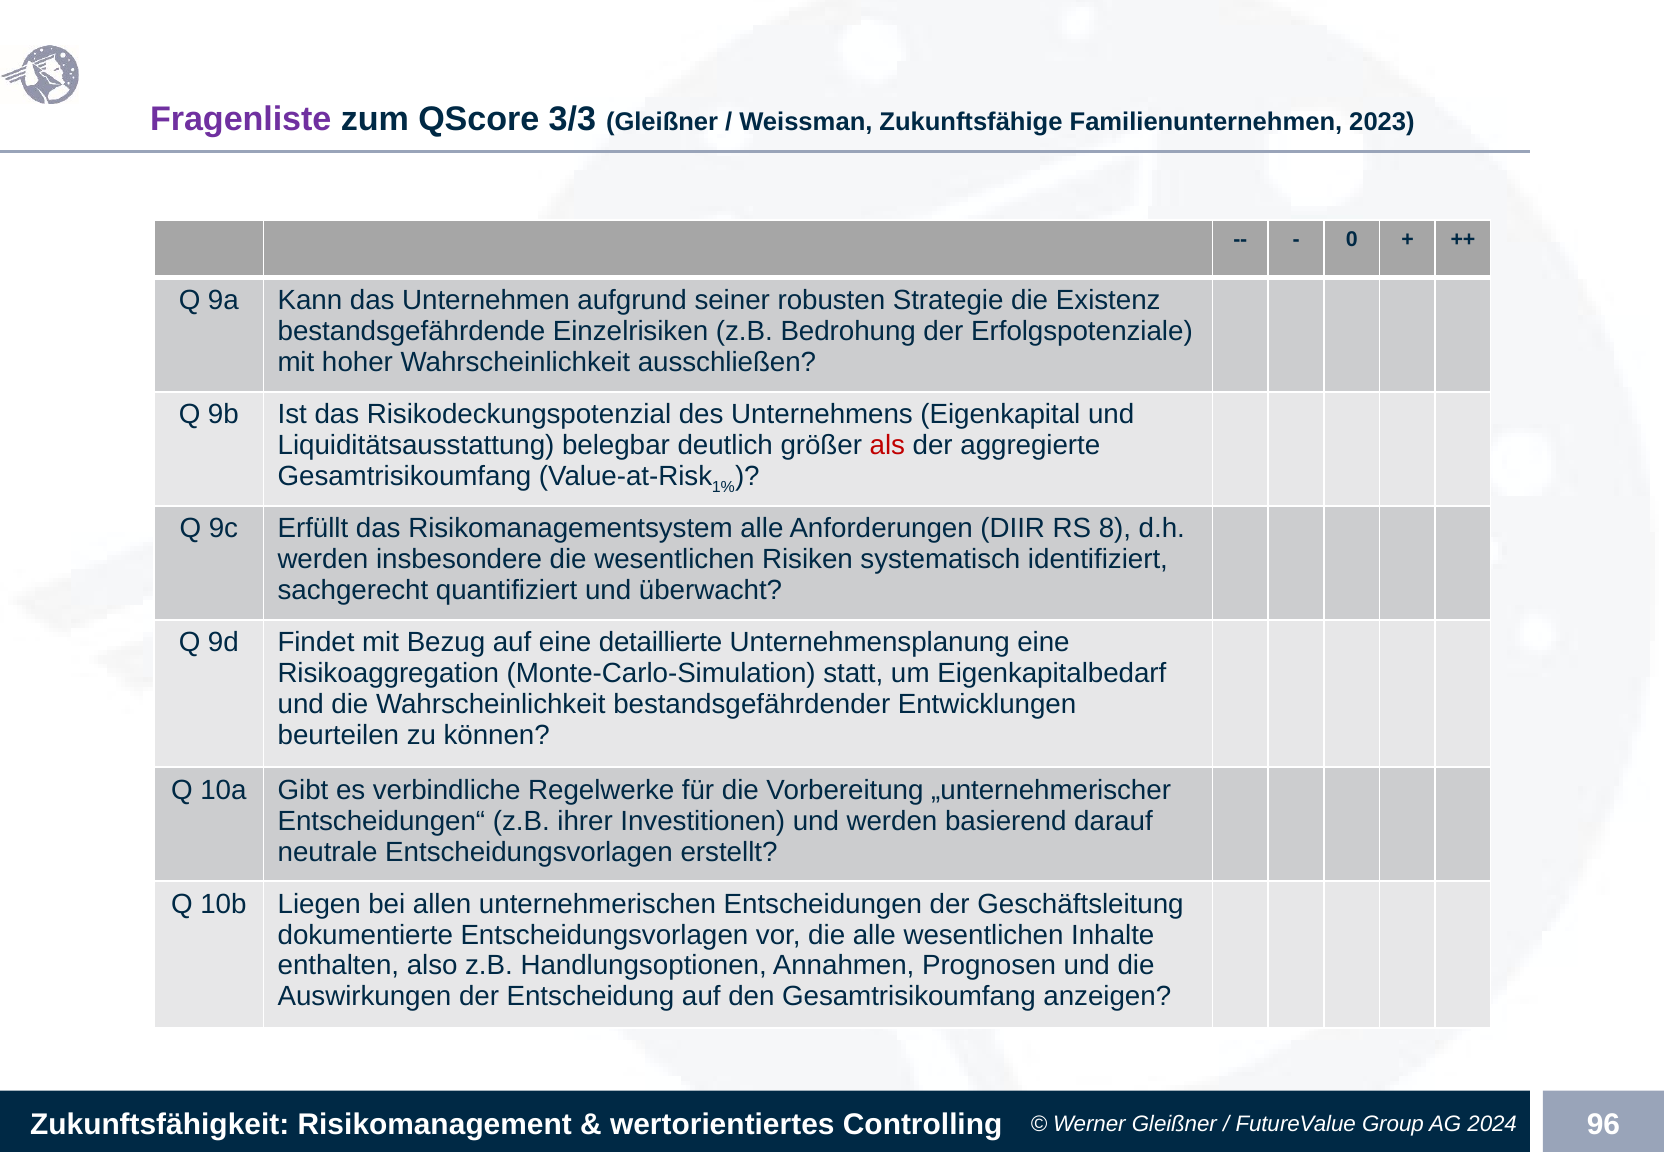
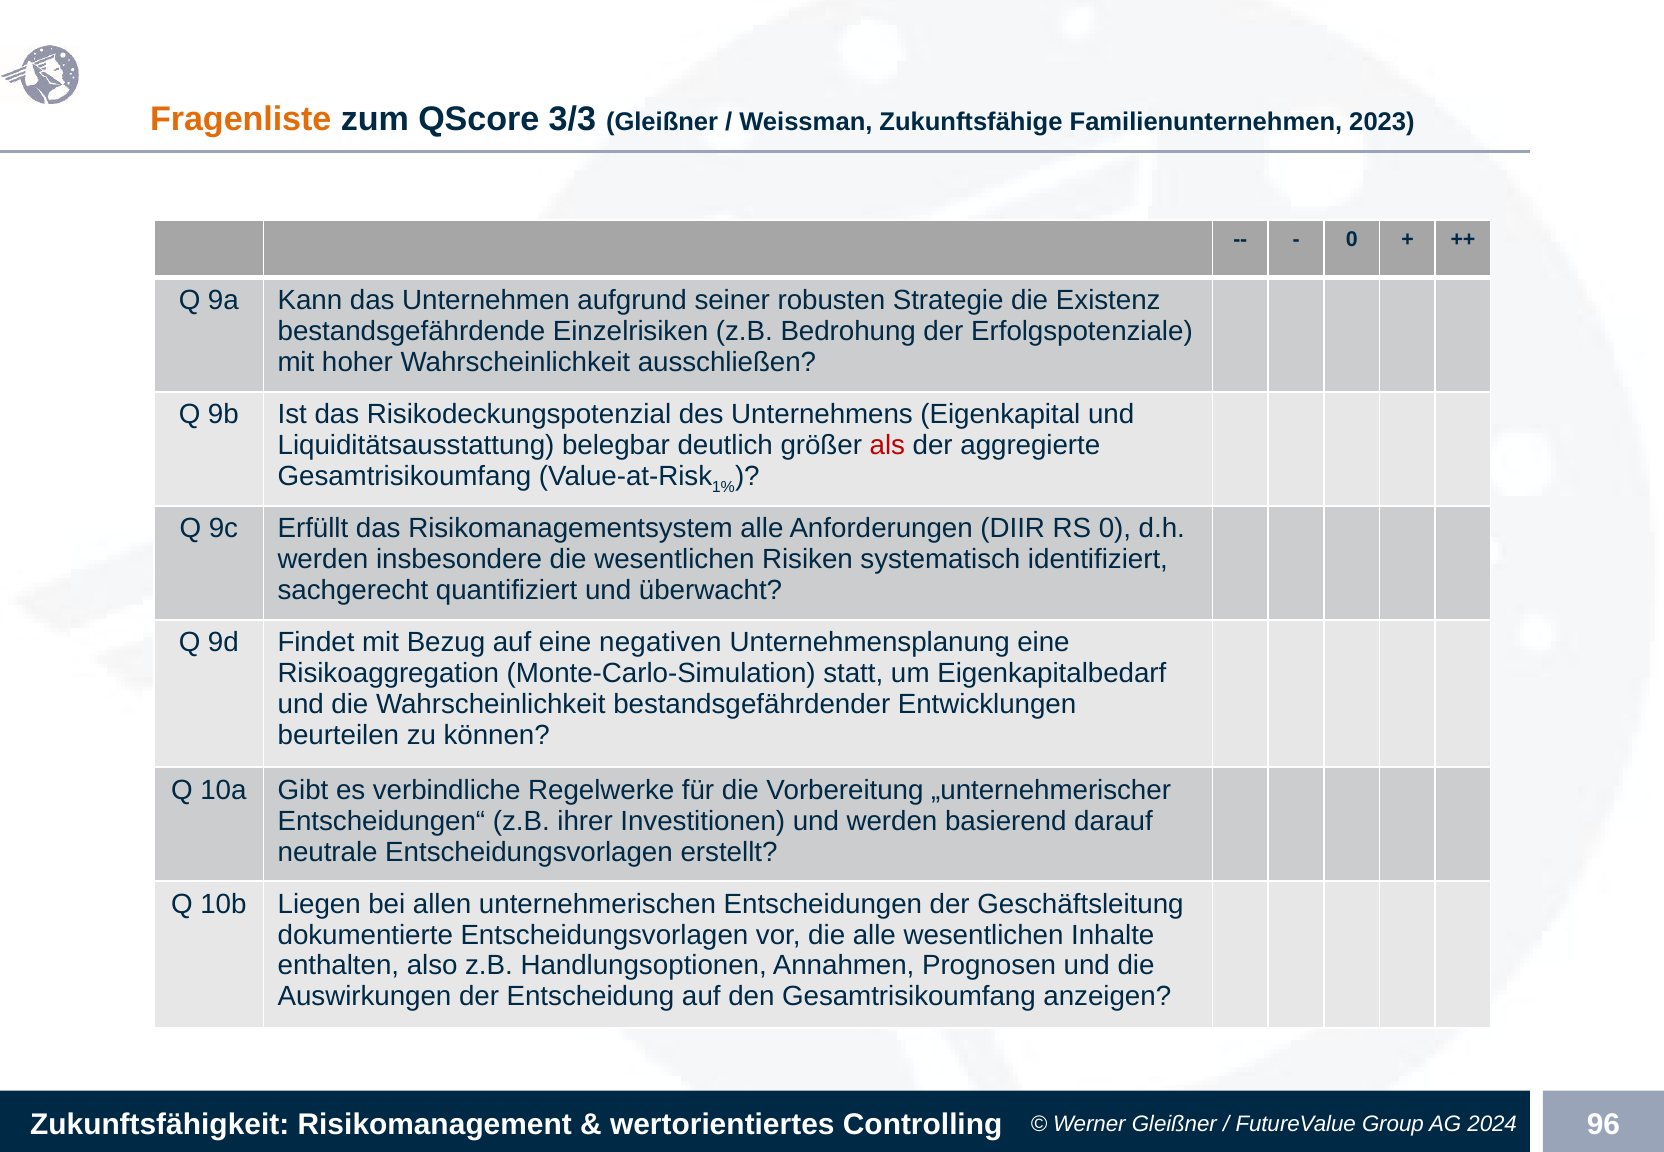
Fragenliste colour: purple -> orange
RS 8: 8 -> 0
detaillierte: detaillierte -> negativen
